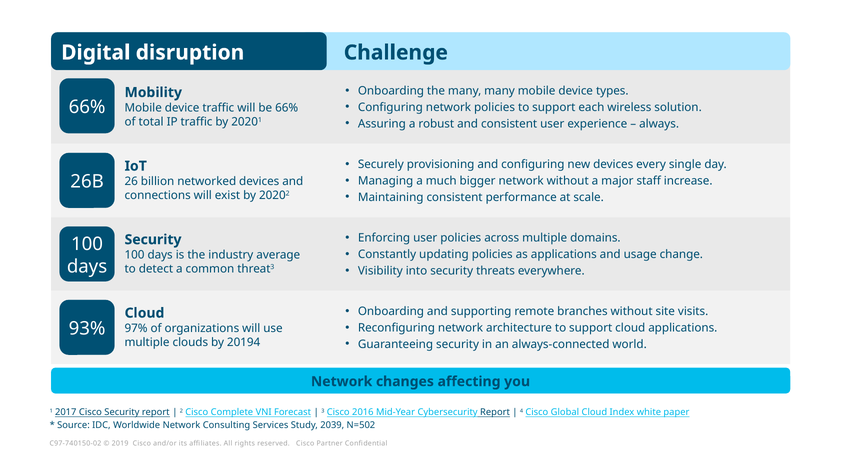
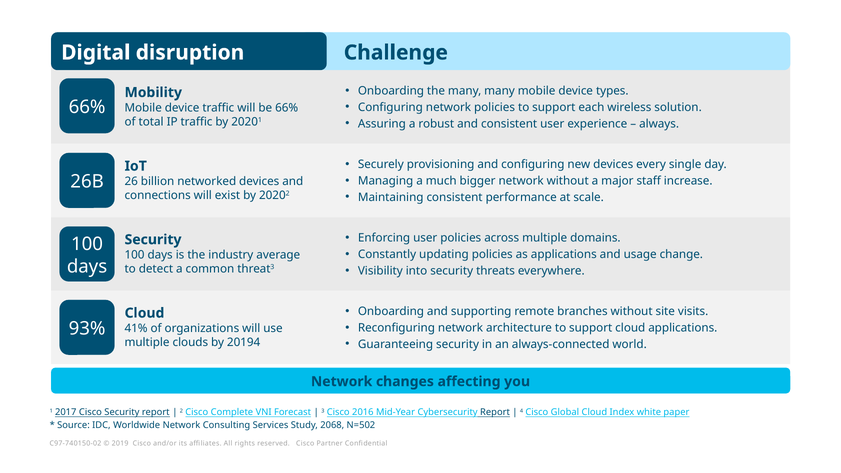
97%: 97% -> 41%
2039: 2039 -> 2068
